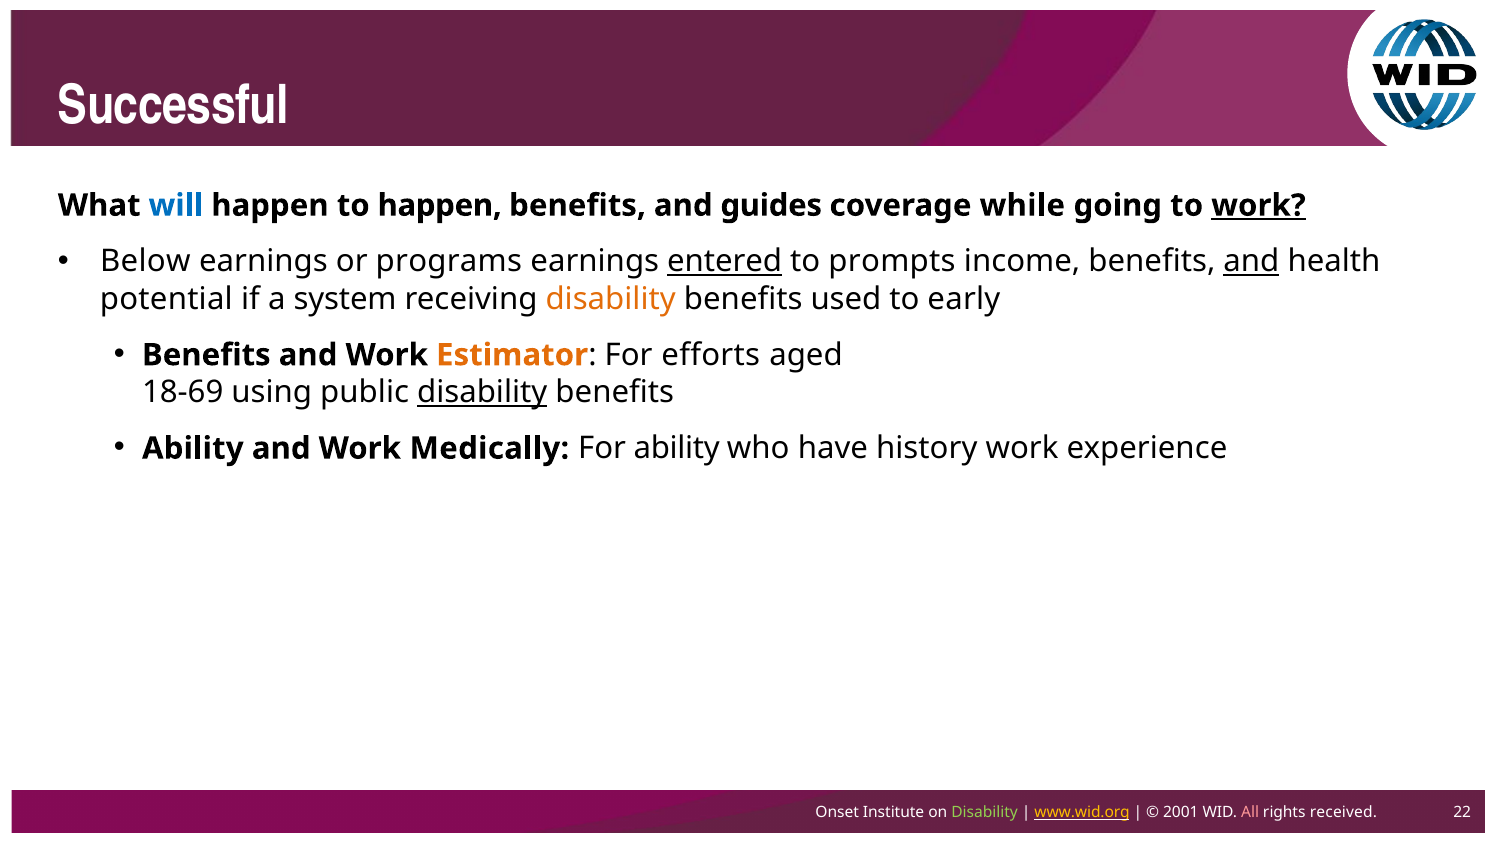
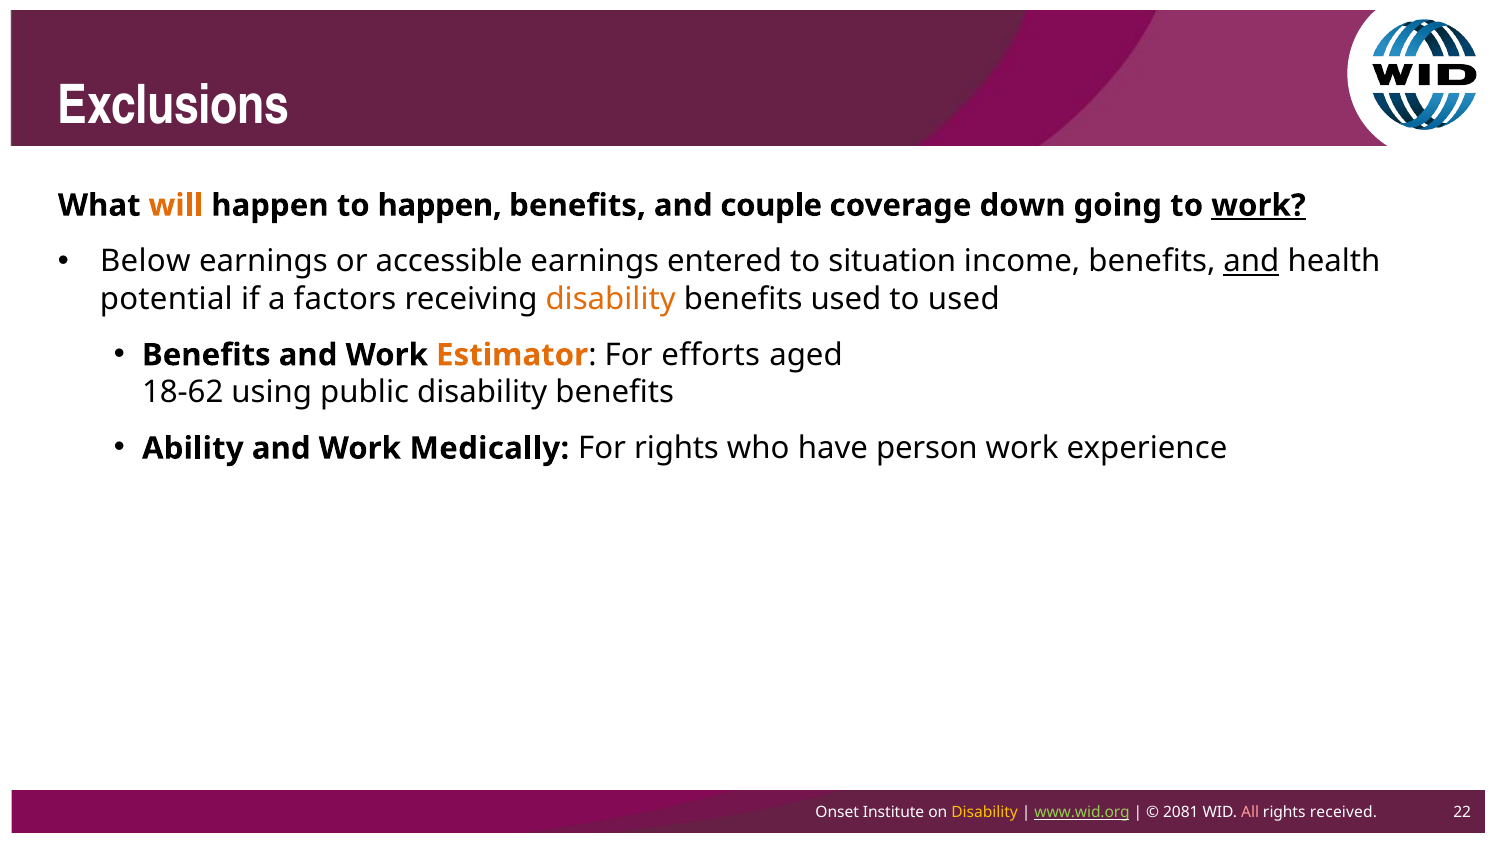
Successful: Successful -> Exclusions
will colour: blue -> orange
guides: guides -> couple
while: while -> down
programs: programs -> accessible
entered underline: present -> none
prompts: prompts -> situation
system: system -> factors
to early: early -> used
18-69: 18-69 -> 18-62
disability at (482, 392) underline: present -> none
For ability: ability -> rights
history: history -> person
Disability at (985, 813) colour: light green -> yellow
www.wid.org colour: yellow -> light green
2001: 2001 -> 2081
